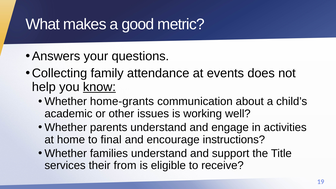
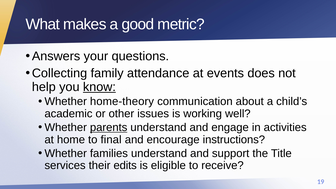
home-grants: home-grants -> home-theory
parents underline: none -> present
from: from -> edits
